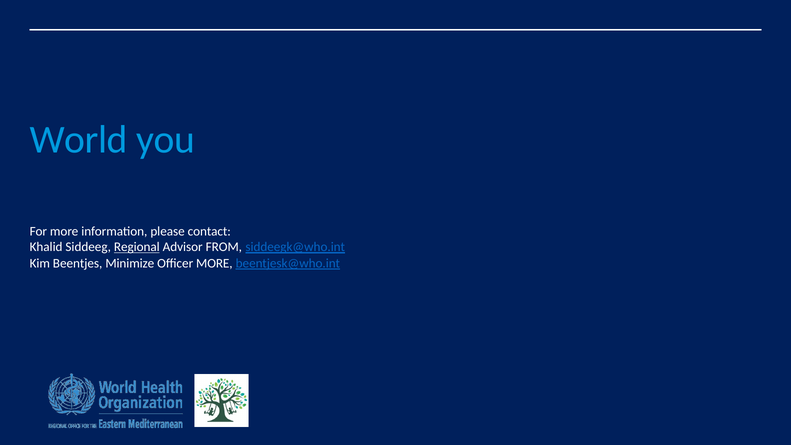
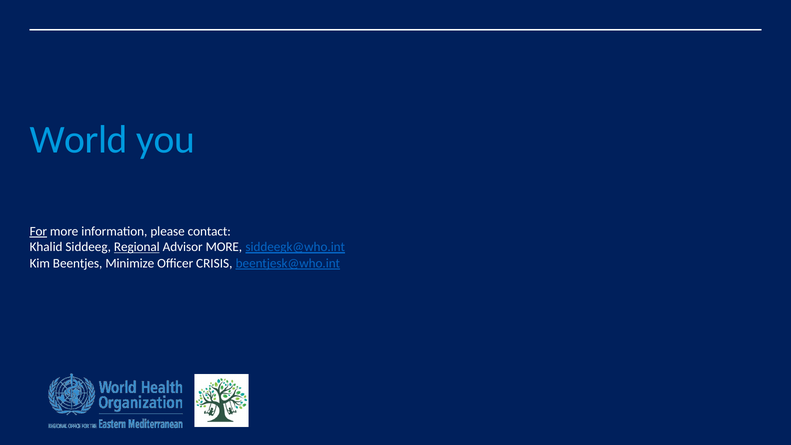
For underline: none -> present
Advisor FROM: FROM -> MORE
Officer MORE: MORE -> CRISIS
